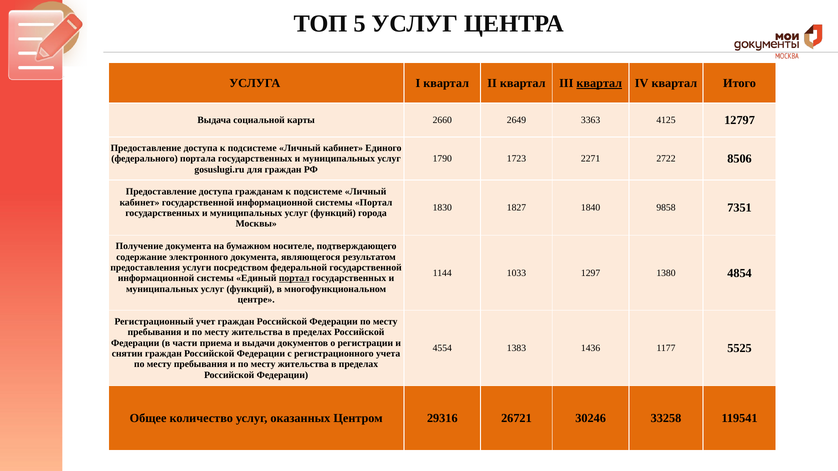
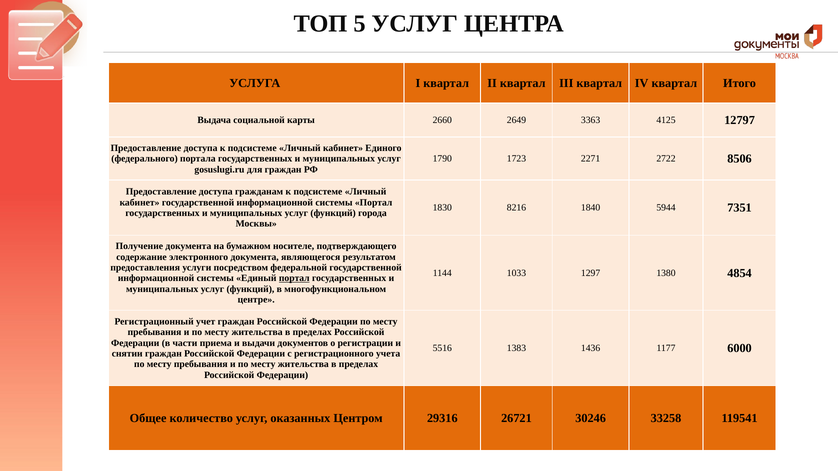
квартал at (599, 83) underline: present -> none
1827: 1827 -> 8216
9858: 9858 -> 5944
4554: 4554 -> 5516
5525: 5525 -> 6000
